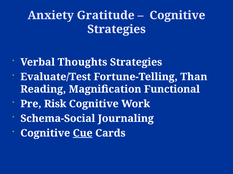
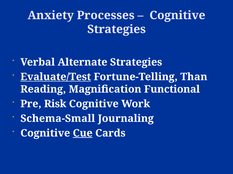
Gratitude: Gratitude -> Processes
Thoughts: Thoughts -> Alternate
Evaluate/Test underline: none -> present
Schema-Social: Schema-Social -> Schema-Small
